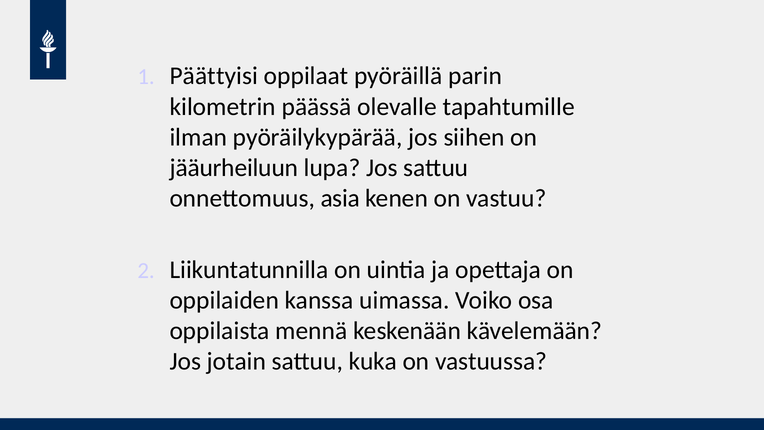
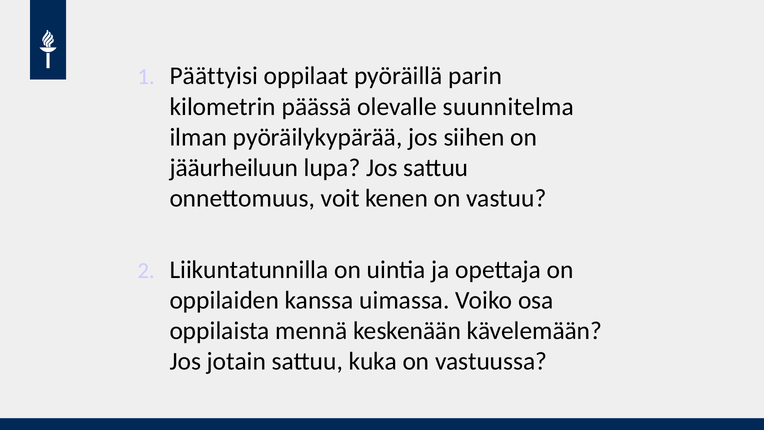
tapahtumille: tapahtumille -> suunnitelma
asia: asia -> voit
